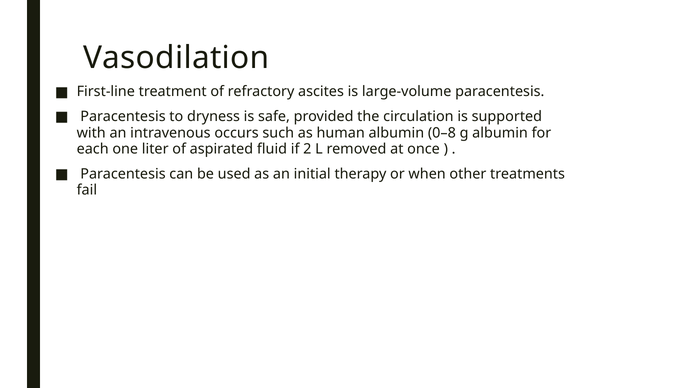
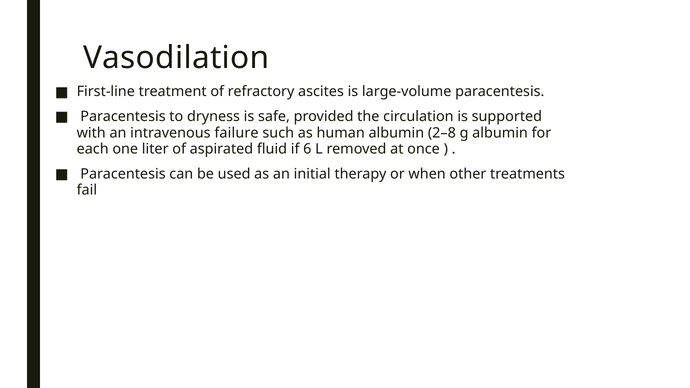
occurs: occurs -> failure
0–8: 0–8 -> 2–8
2: 2 -> 6
